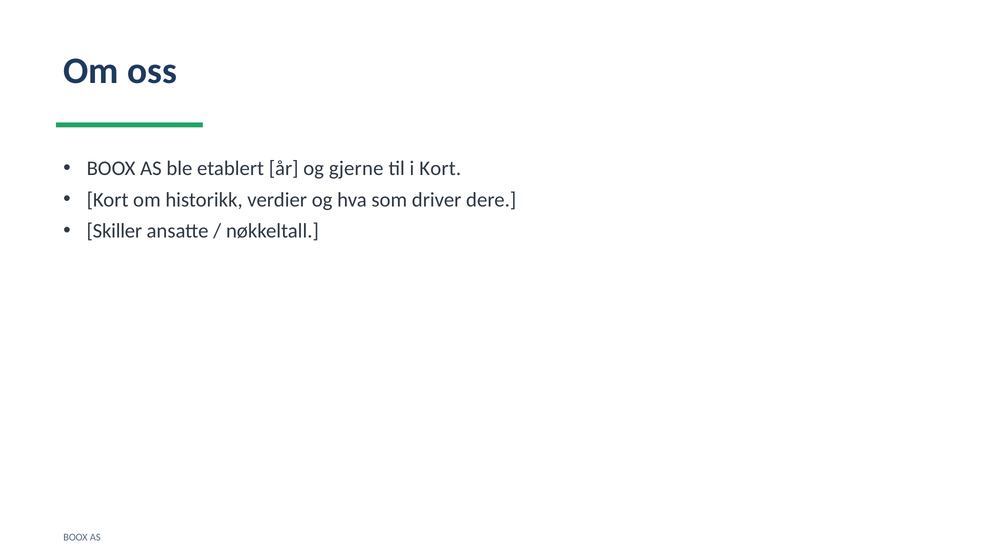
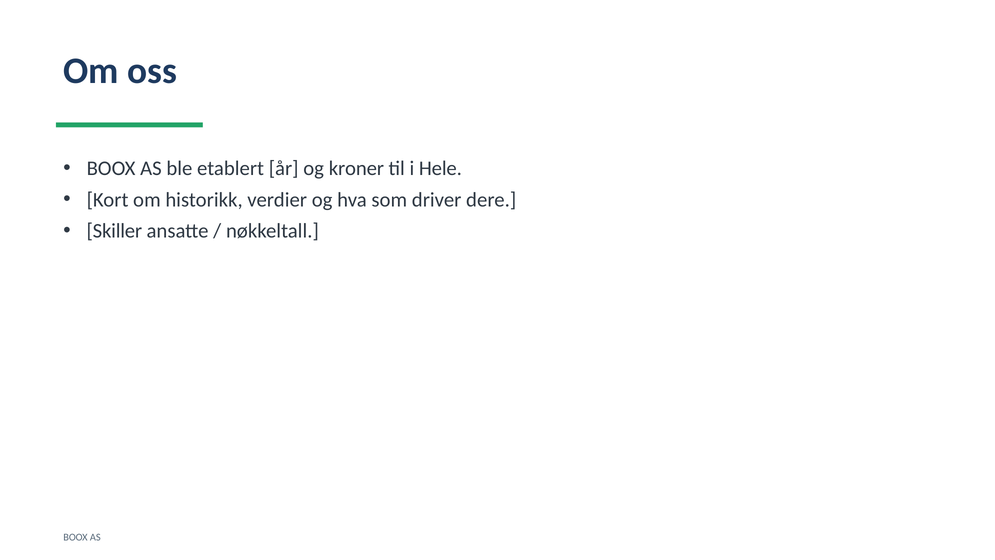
gjerne: gjerne -> kroner
i Kort: Kort -> Hele
